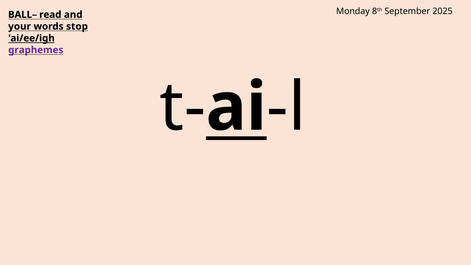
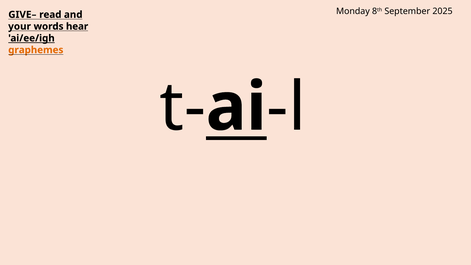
BALL–: BALL– -> GIVE–
stop: stop -> hear
graphemes colour: purple -> orange
